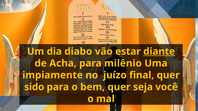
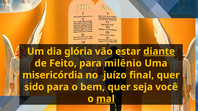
diabo: diabo -> glória
Acha: Acha -> Feito
impiamente: impiamente -> misericórdia
mal underline: none -> present
